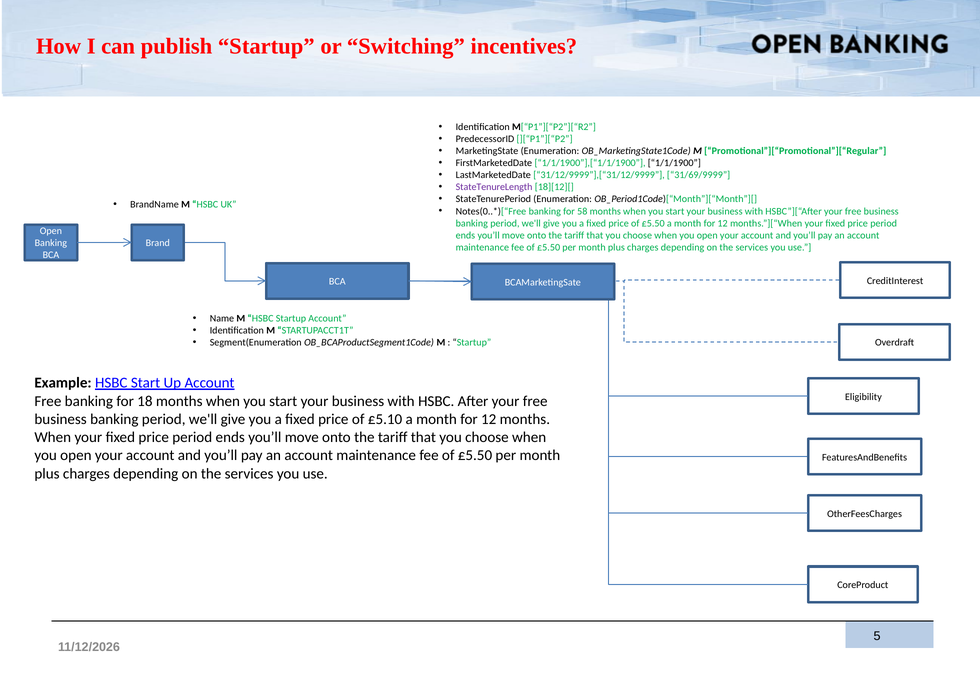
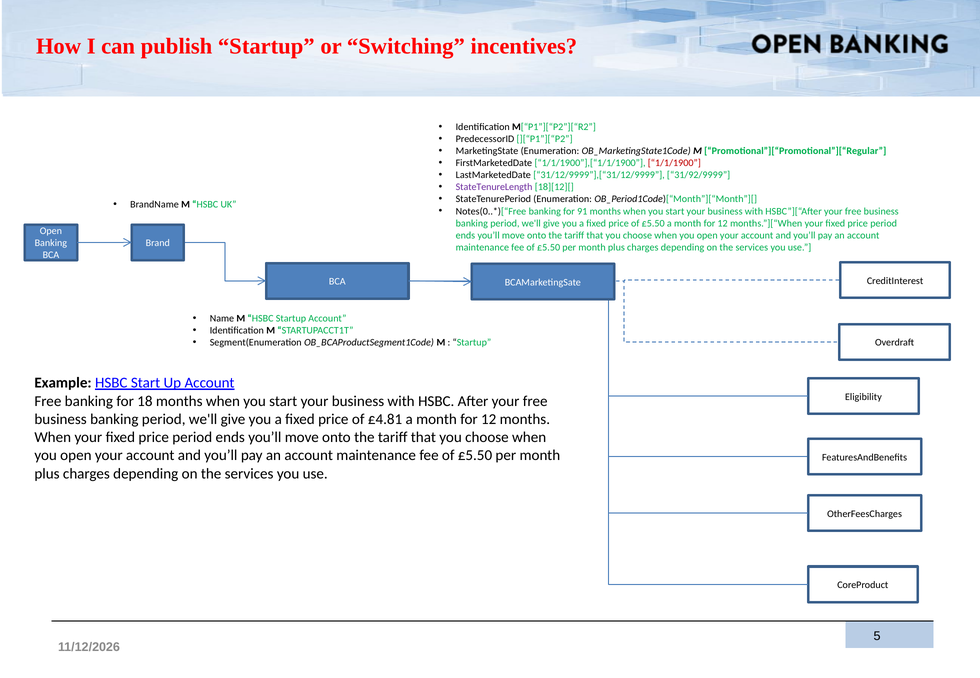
1/1/1900 colour: black -> red
31/69/9999: 31/69/9999 -> 31/92/9999
58: 58 -> 91
£5.10: £5.10 -> £4.81
